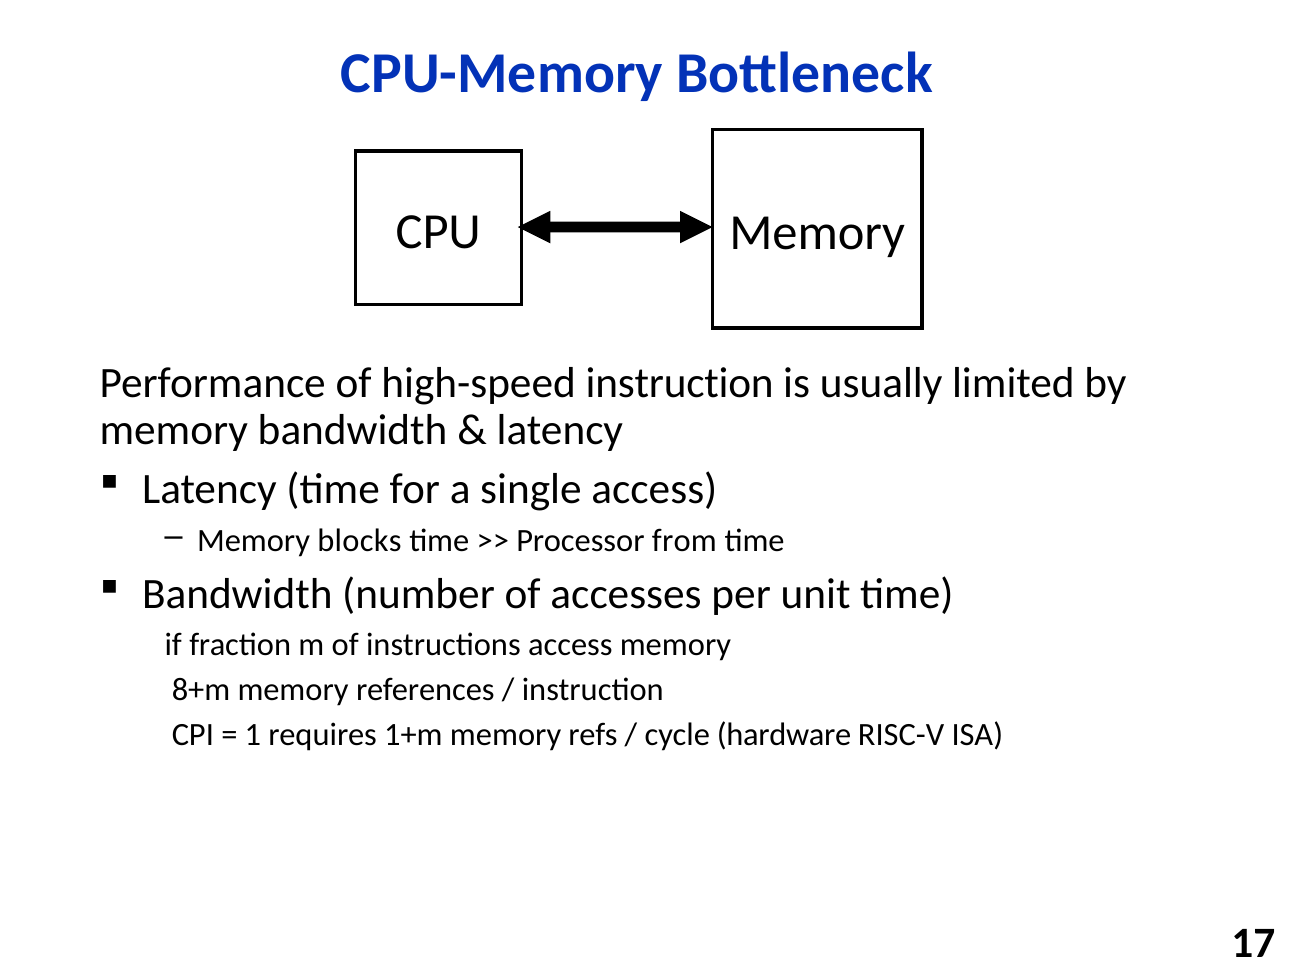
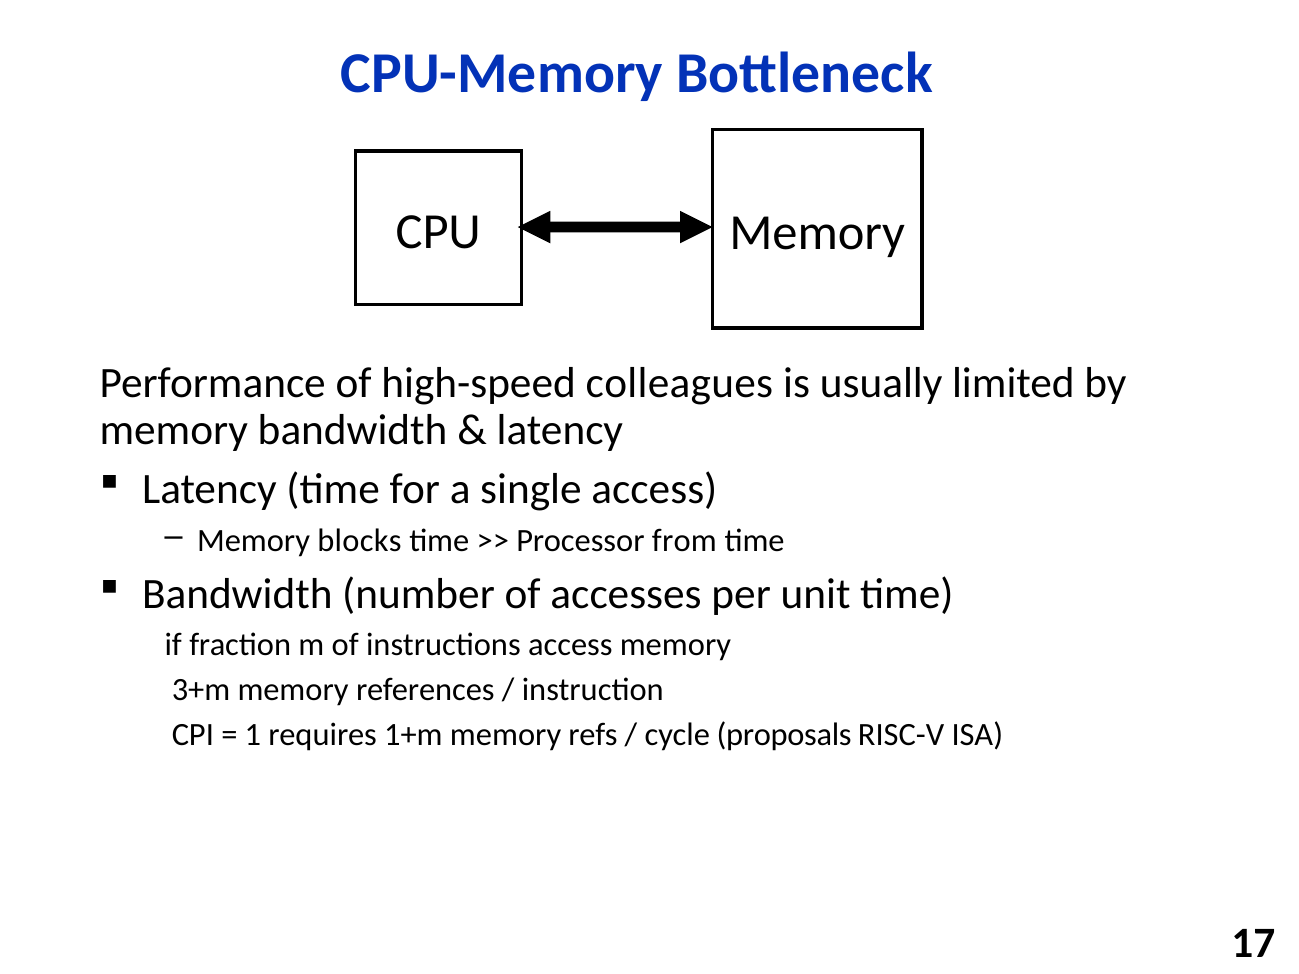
high-speed instruction: instruction -> colleagues
8+m: 8+m -> 3+m
hardware: hardware -> proposals
